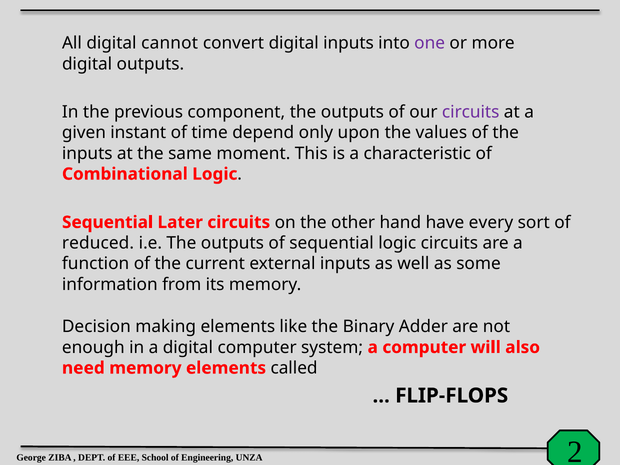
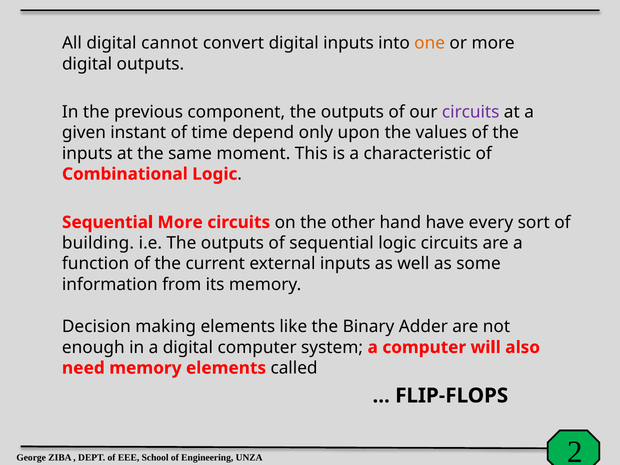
one colour: purple -> orange
Sequential Later: Later -> More
reduced: reduced -> building
